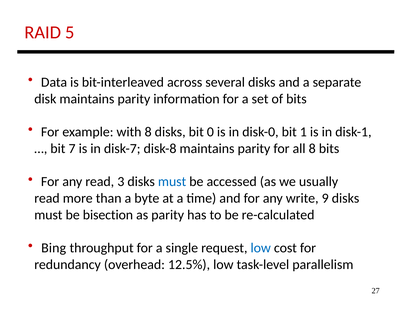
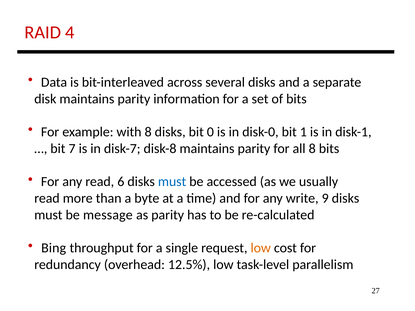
5: 5 -> 4
3: 3 -> 6
bisection: bisection -> message
low at (261, 248) colour: blue -> orange
